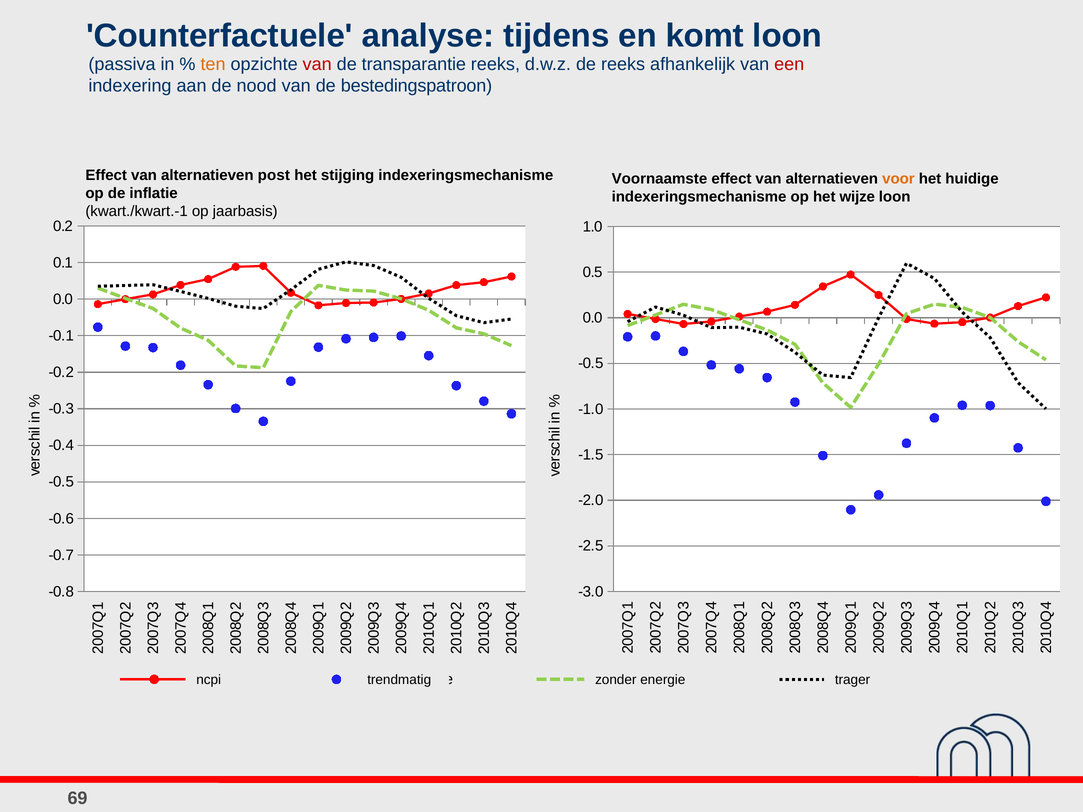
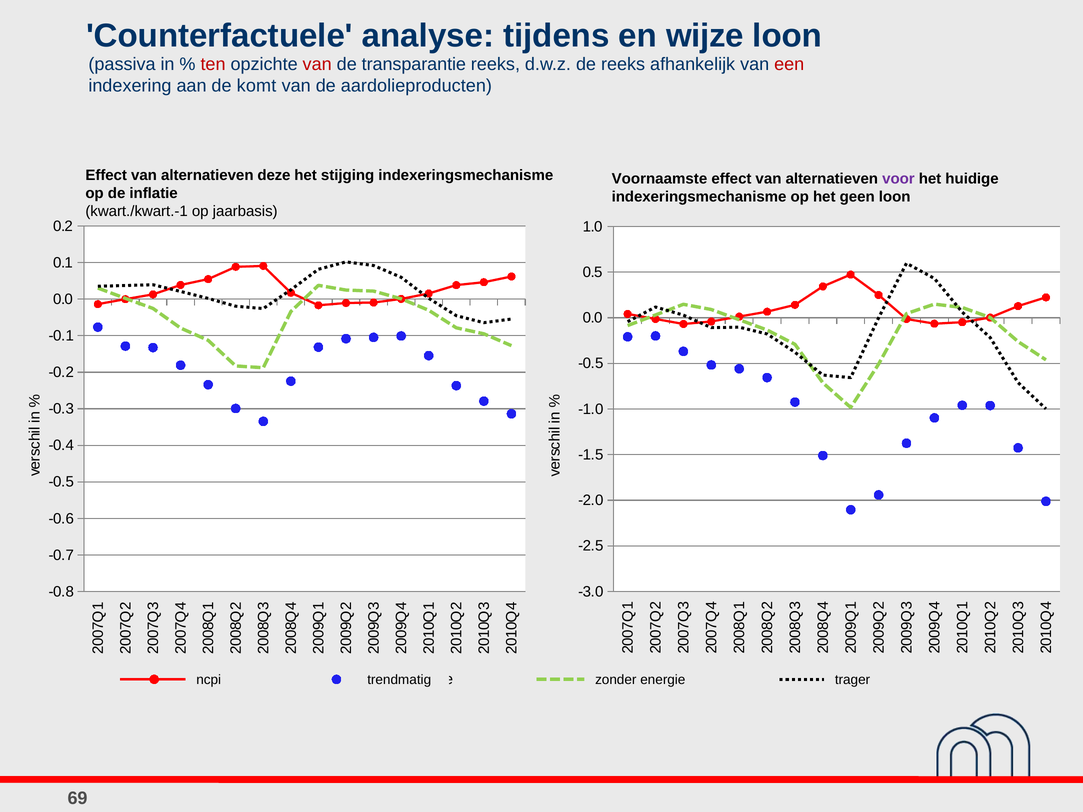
komt: komt -> wijze
ten colour: orange -> red
nood: nood -> komt
bestedingspatroon: bestedingspatroon -> aardolieproducten
post: post -> deze
voor colour: orange -> purple
wijze: wijze -> geen
